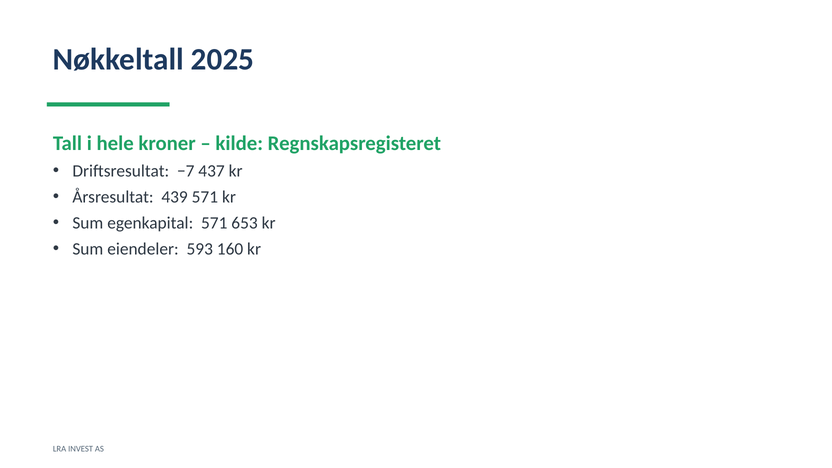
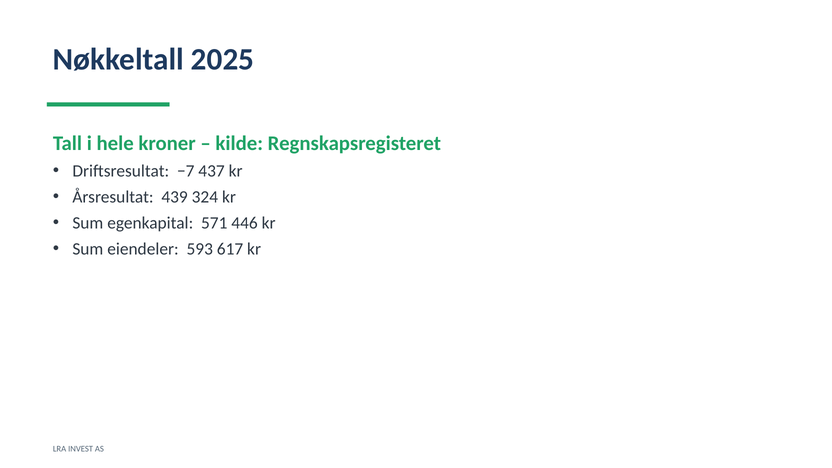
439 571: 571 -> 324
653: 653 -> 446
160: 160 -> 617
